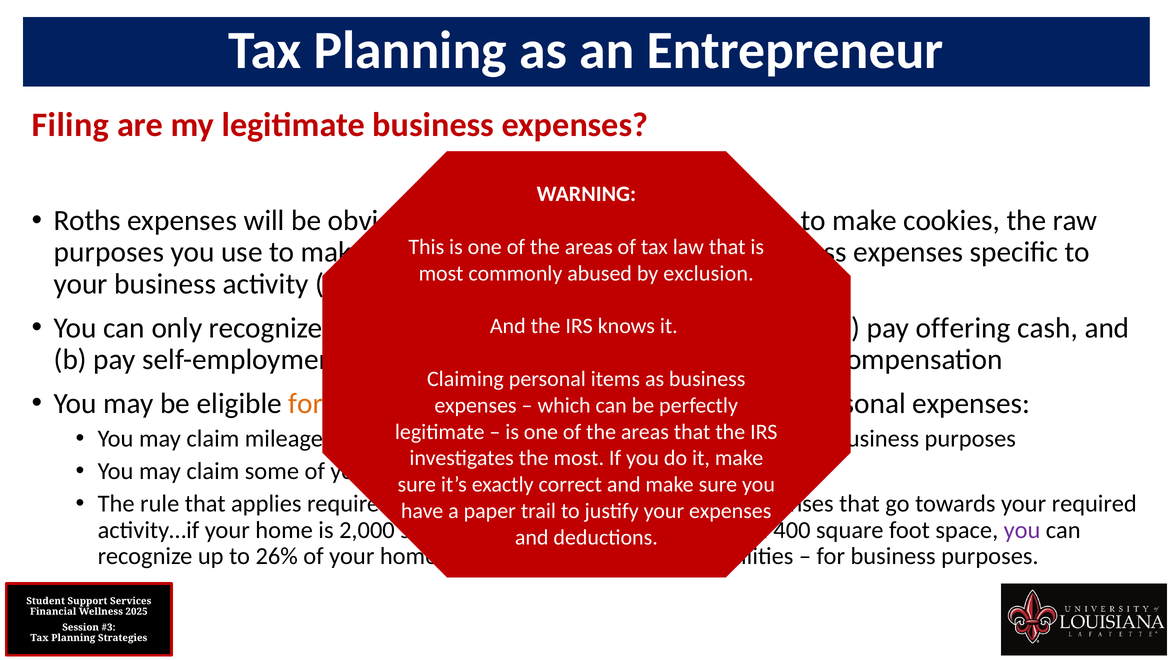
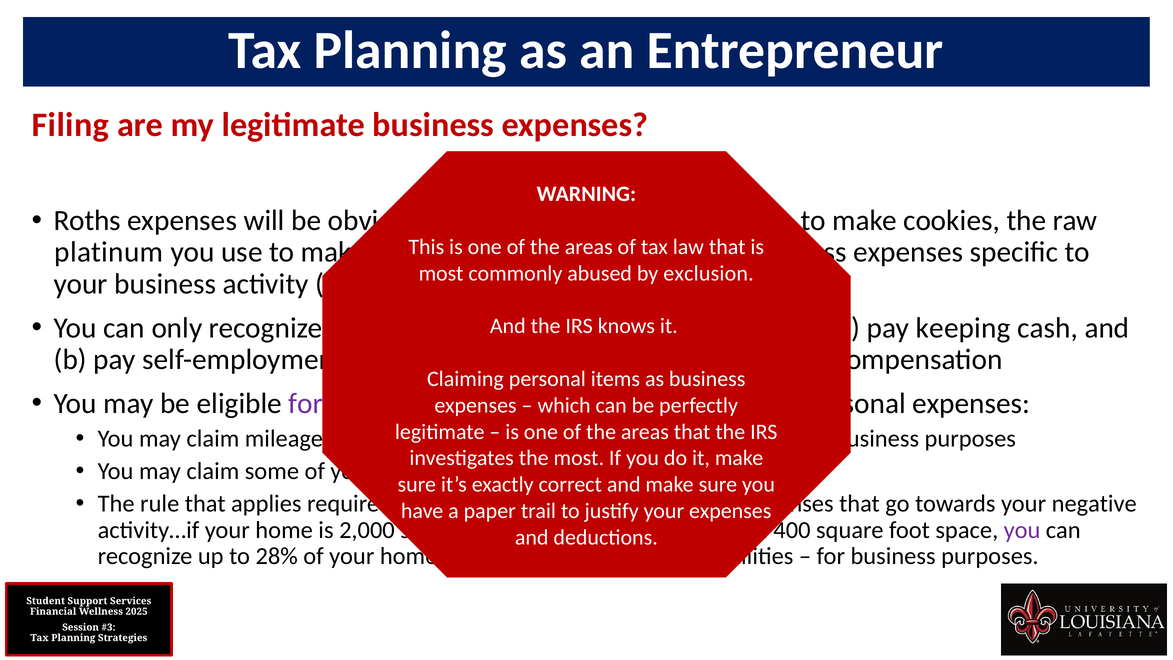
purposes at (109, 252): purposes -> platinum
offering: offering -> keeping
for at (306, 403) colour: orange -> purple
required: required -> negative
26%: 26% -> 28%
